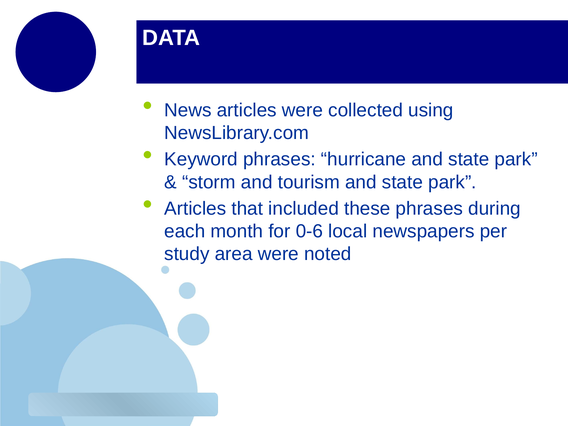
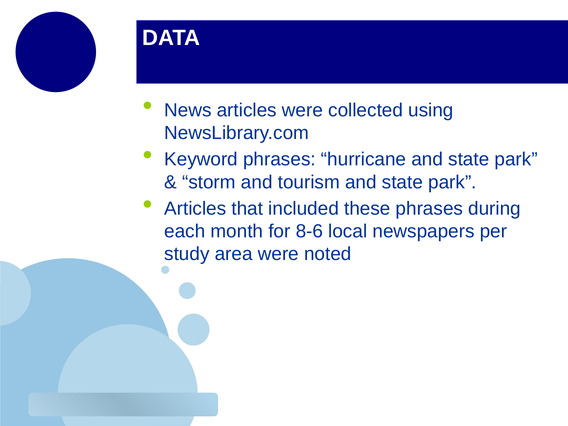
0-6: 0-6 -> 8-6
